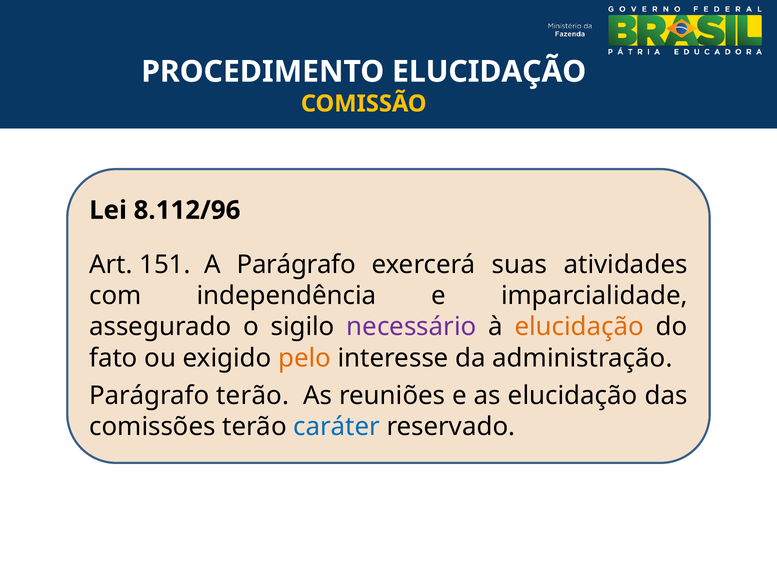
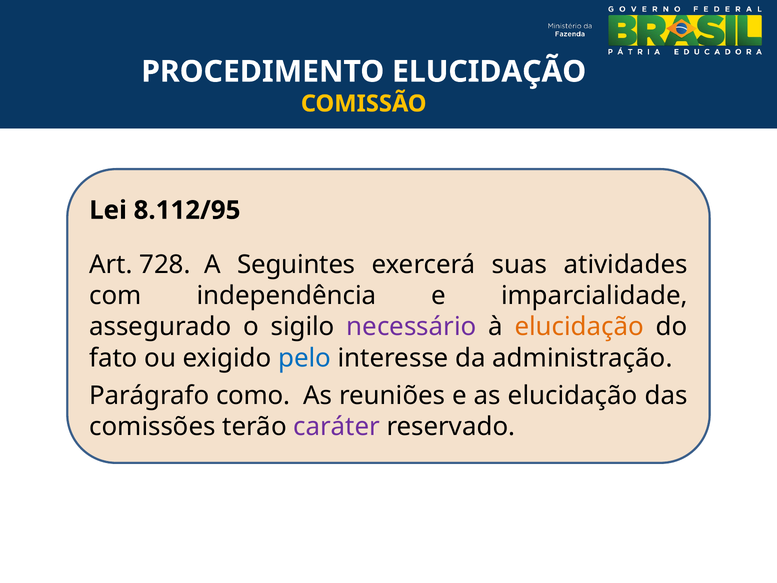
8.112/96: 8.112/96 -> 8.112/95
151: 151 -> 728
A Parágrafo: Parágrafo -> Seguintes
pelo colour: orange -> blue
Parágrafo terão: terão -> como
caráter colour: blue -> purple
